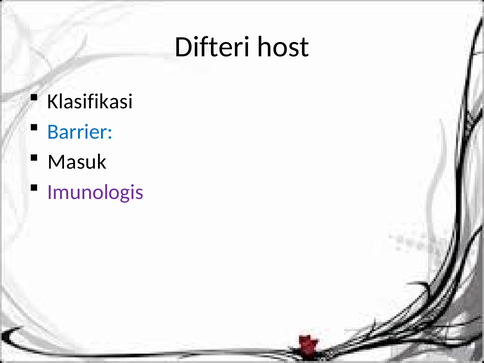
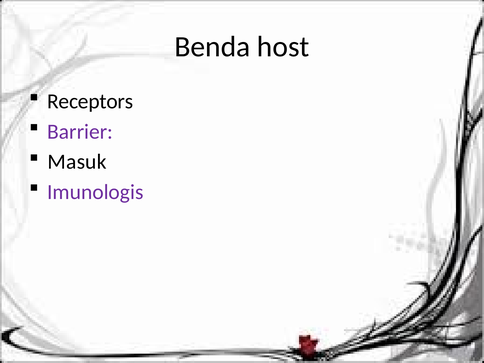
Difteri: Difteri -> Benda
Klasifikasi: Klasifikasi -> Receptors
Barrier colour: blue -> purple
